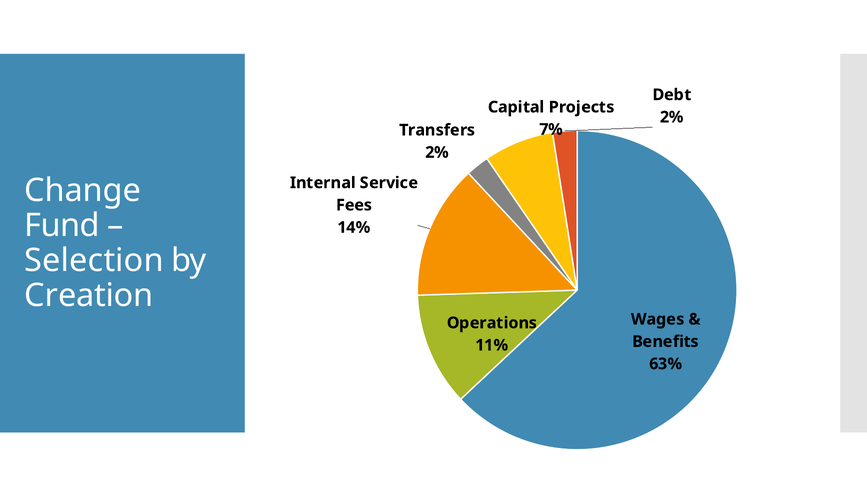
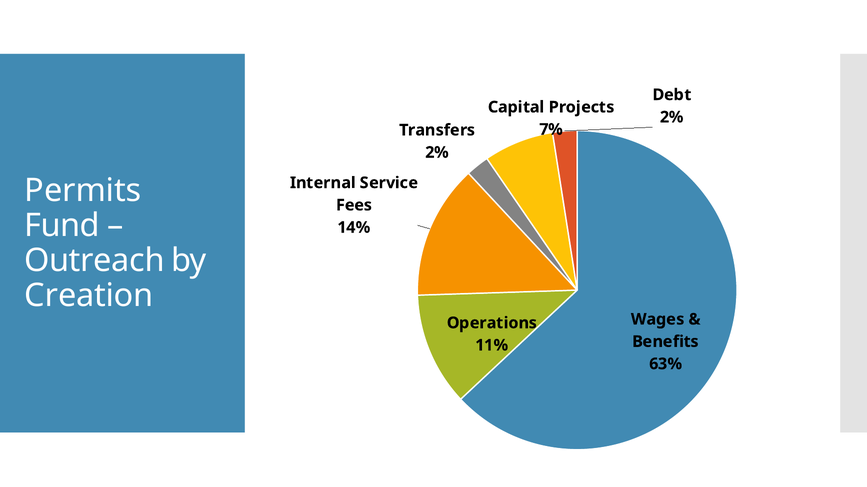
Change: Change -> Permits
Selection: Selection -> Outreach
